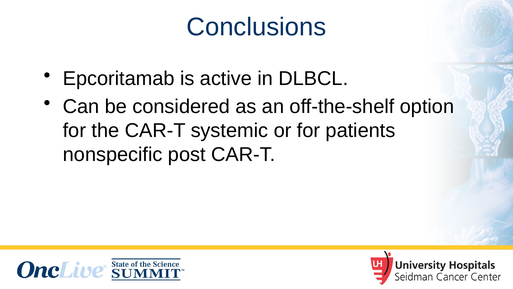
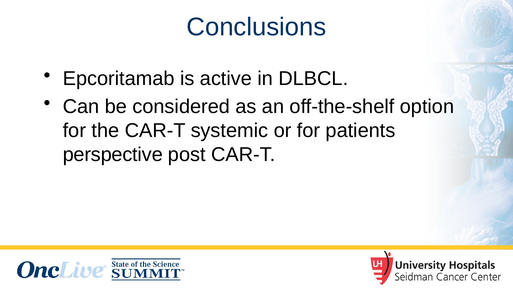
nonspecific: nonspecific -> perspective
